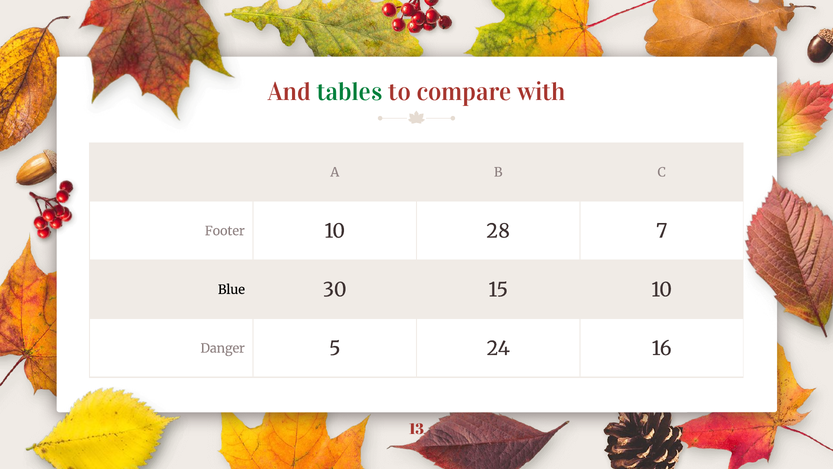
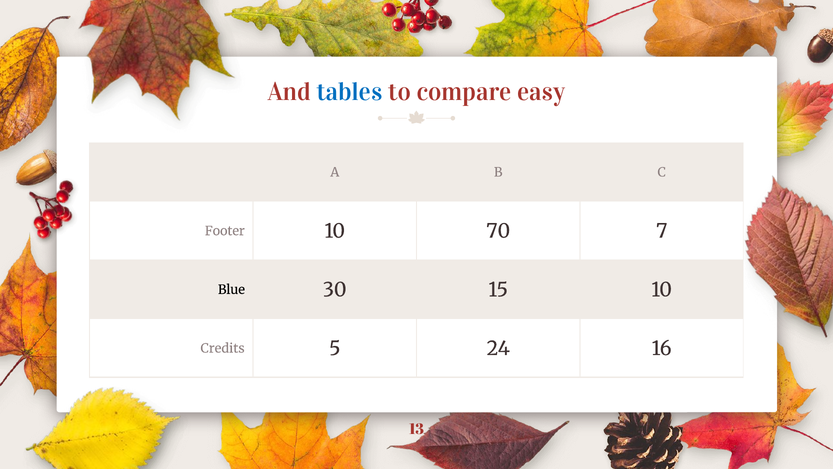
tables colour: green -> blue
with: with -> easy
28: 28 -> 70
Danger: Danger -> Credits
